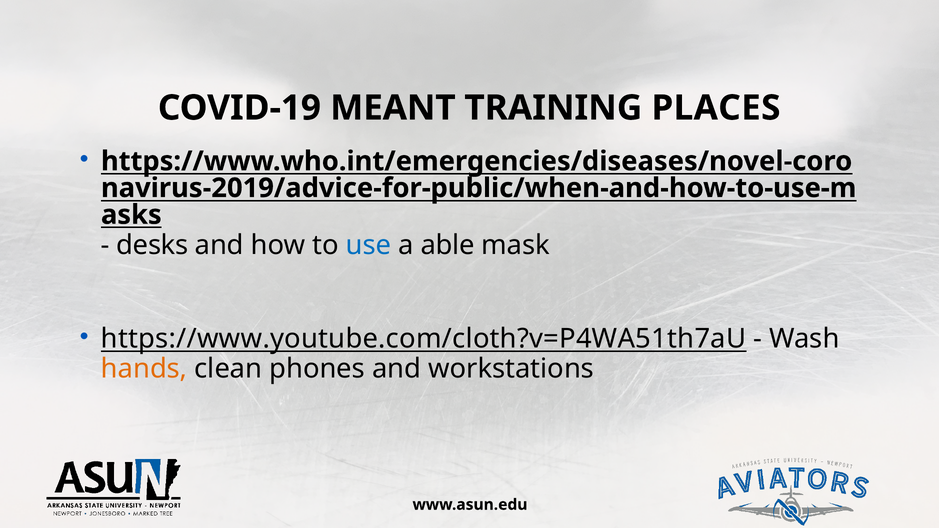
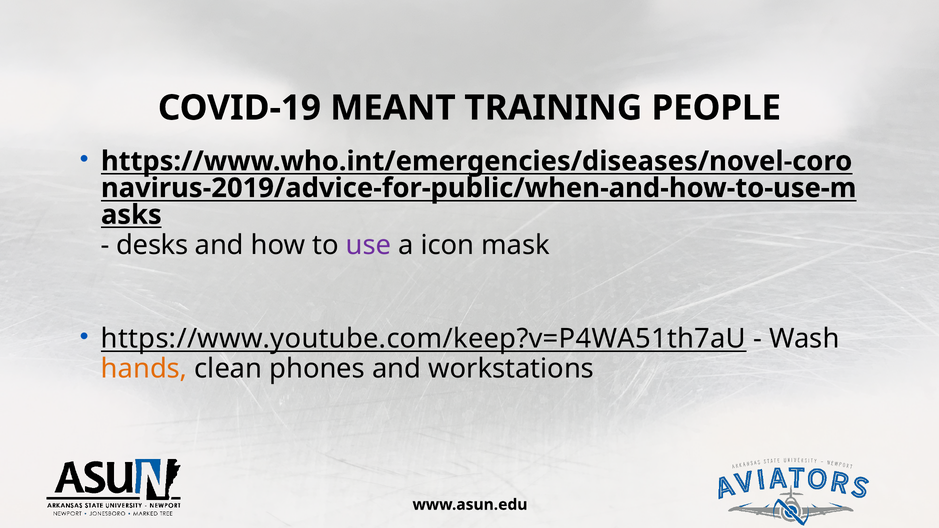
PLACES: PLACES -> PEOPLE
use colour: blue -> purple
able: able -> icon
https://www.youtube.com/cloth?v=P4WA51th7aU: https://www.youtube.com/cloth?v=P4WA51th7aU -> https://www.youtube.com/keep?v=P4WA51th7aU
